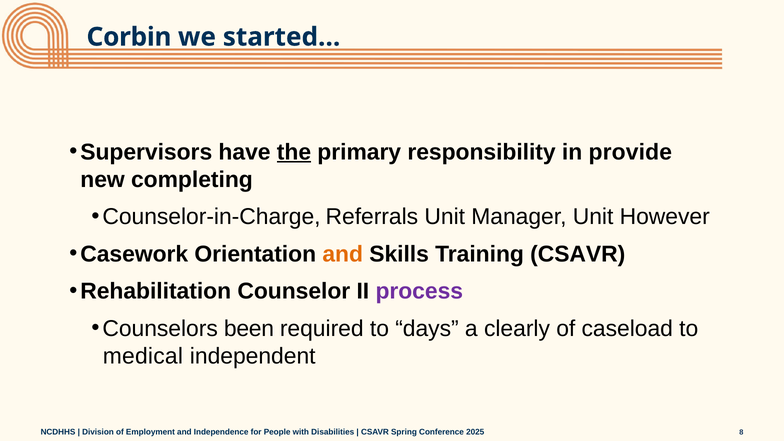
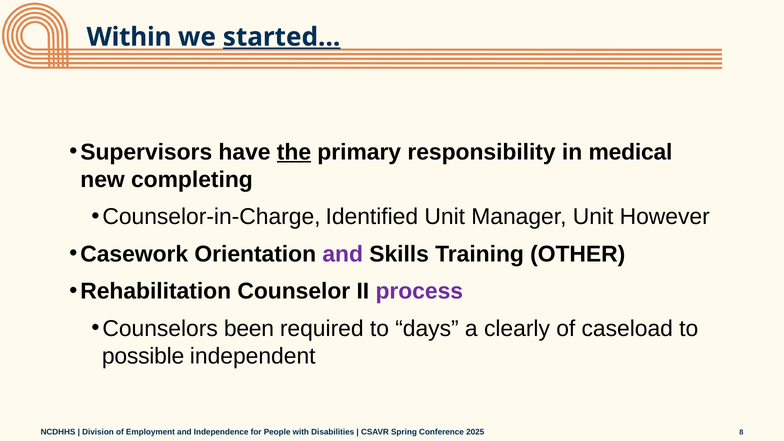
Corbin: Corbin -> Within
started… underline: none -> present
provide: provide -> medical
Referrals: Referrals -> Identified
and at (343, 254) colour: orange -> purple
Training CSAVR: CSAVR -> OTHER
medical: medical -> possible
